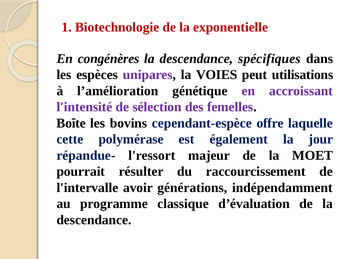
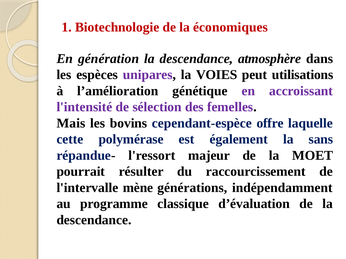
exponentielle: exponentielle -> économiques
congénères: congénères -> génération
spécifiques: spécifiques -> atmosphère
Boîte: Boîte -> Mais
jour: jour -> sans
avoir: avoir -> mène
